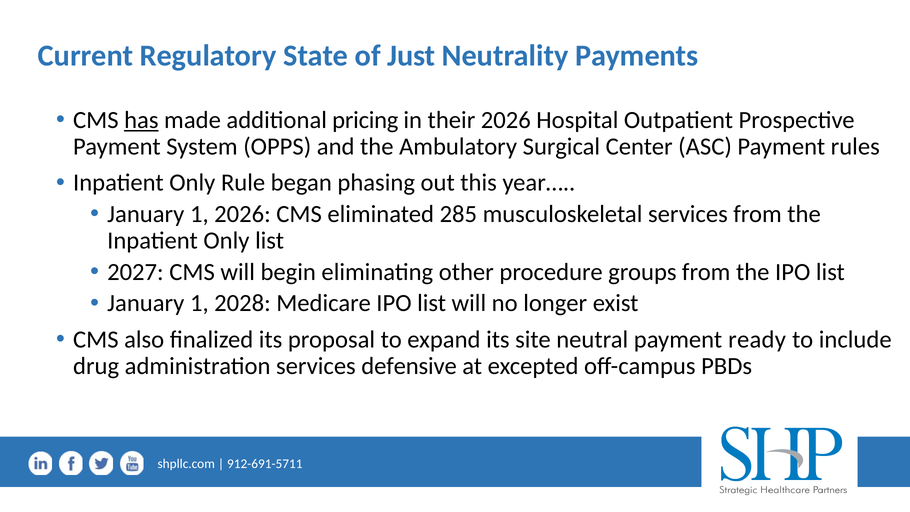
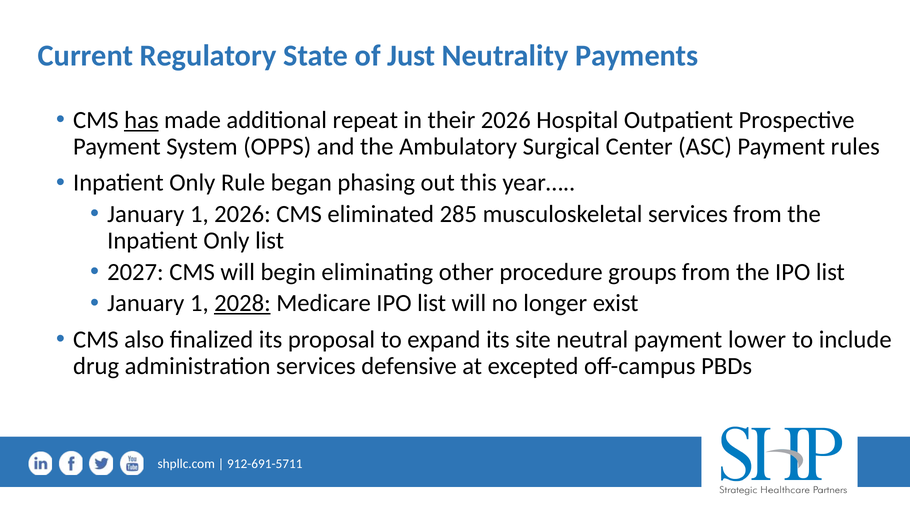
pricing: pricing -> repeat
2028 underline: none -> present
ready: ready -> lower
